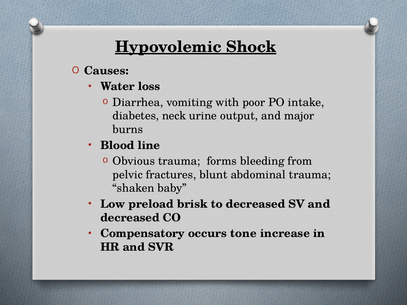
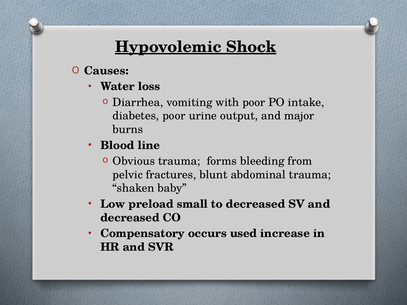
diabetes neck: neck -> poor
brisk: brisk -> small
tone: tone -> used
